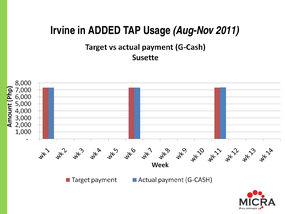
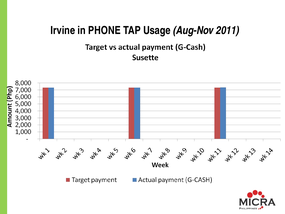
ADDED: ADDED -> PHONE
